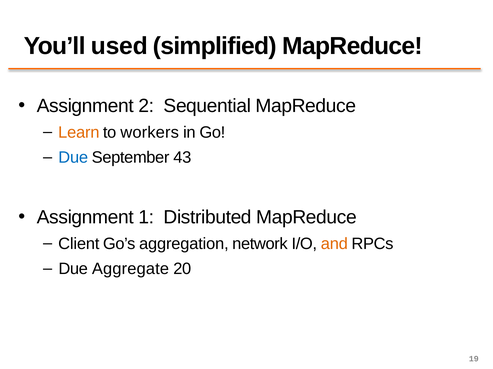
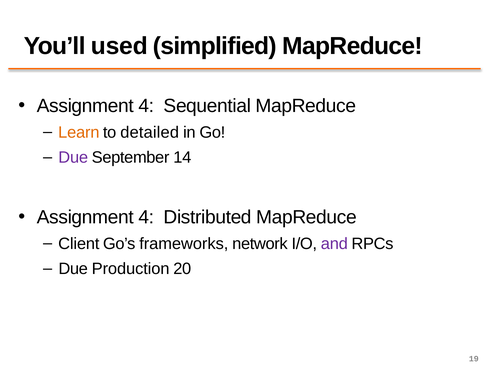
2 at (146, 106): 2 -> 4
workers: workers -> detailed
Due at (73, 158) colour: blue -> purple
43: 43 -> 14
1 at (146, 218): 1 -> 4
aggregation: aggregation -> frameworks
and colour: orange -> purple
Aggregate: Aggregate -> Production
